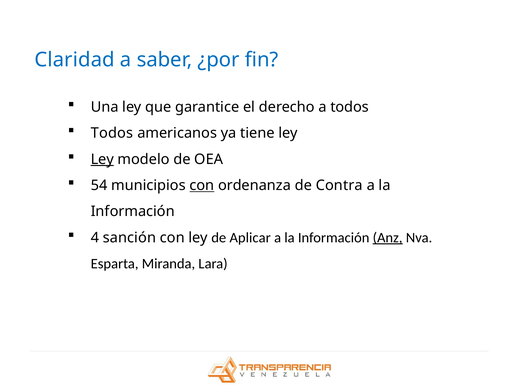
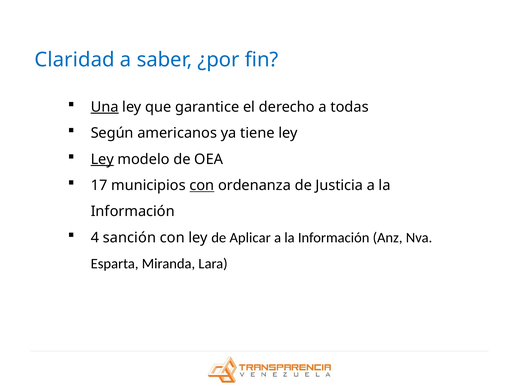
Una underline: none -> present
a todos: todos -> todas
Todos at (112, 133): Todos -> Según
54: 54 -> 17
Contra: Contra -> Justicia
Anz underline: present -> none
